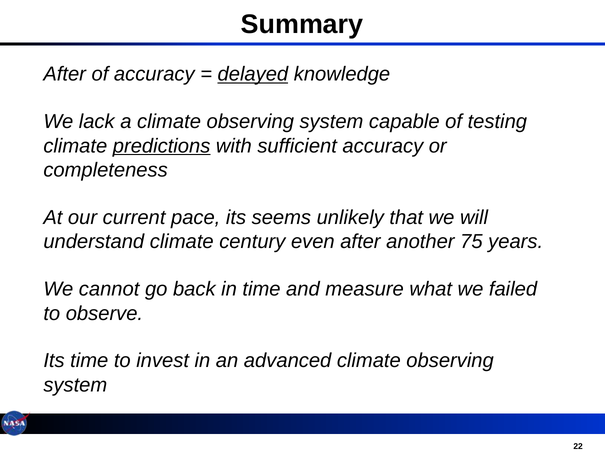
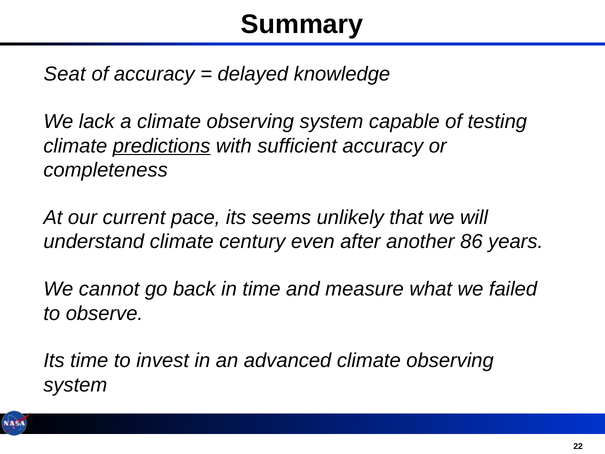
After at (65, 74): After -> Seat
delayed underline: present -> none
75: 75 -> 86
